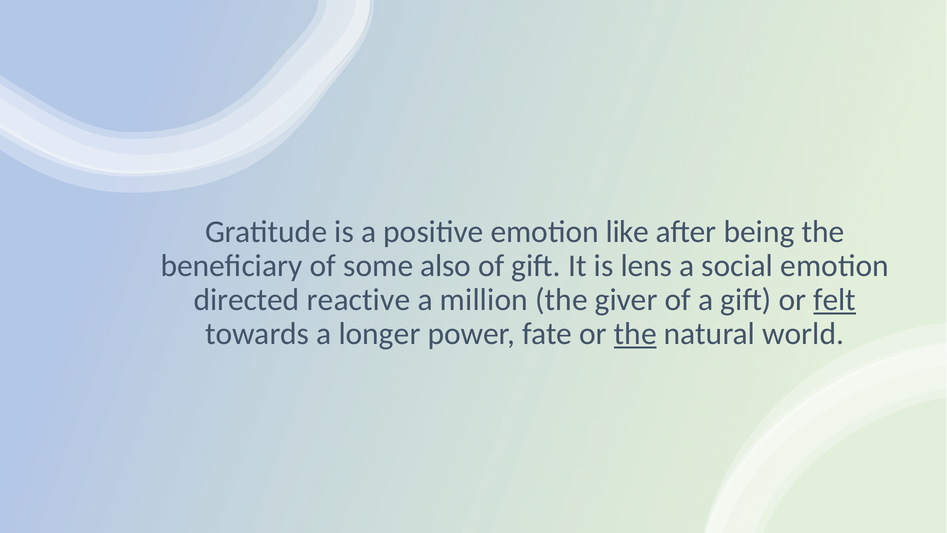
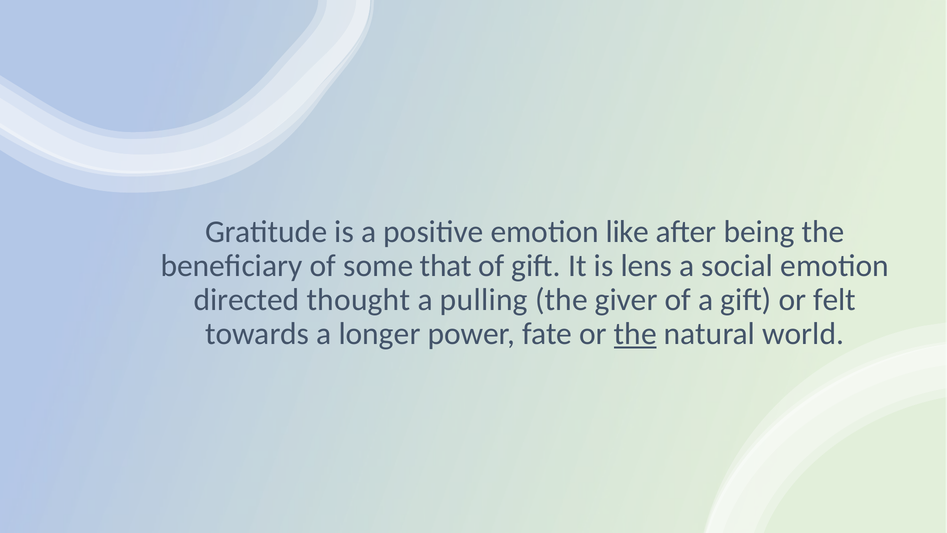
also: also -> that
reactive: reactive -> thought
million: million -> pulling
felt underline: present -> none
